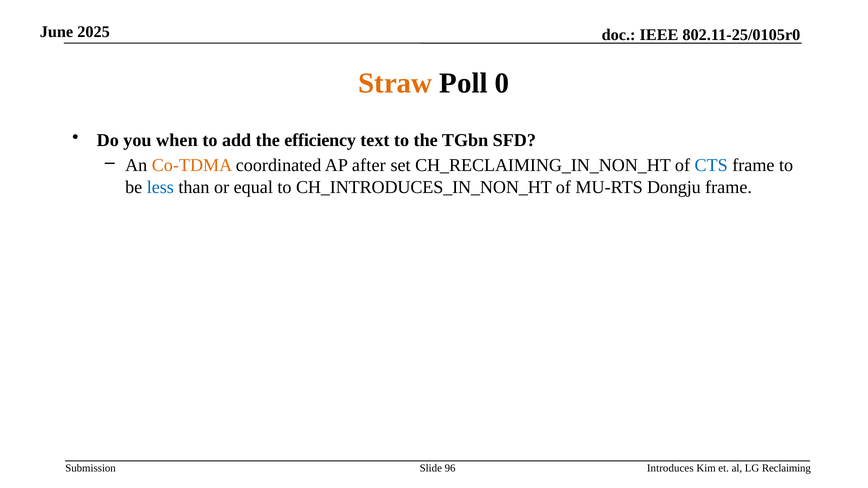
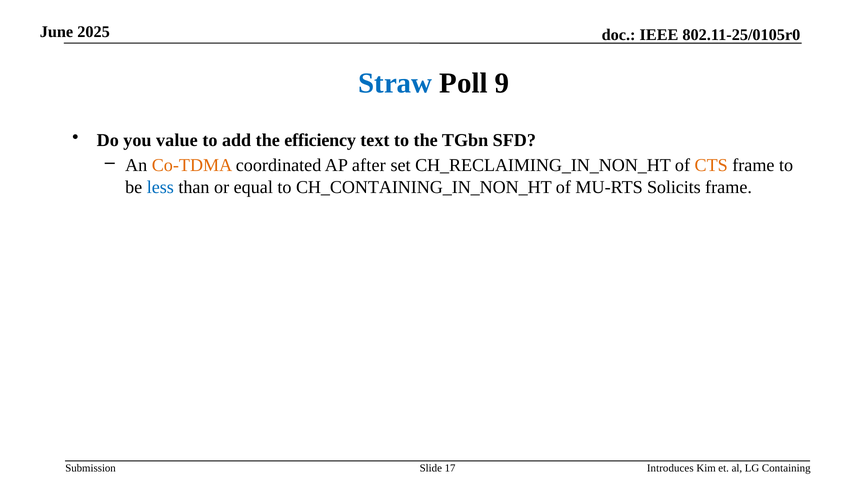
Straw colour: orange -> blue
0: 0 -> 9
when: when -> value
CTS colour: blue -> orange
CH_INTRODUCES_IN_NON_HT: CH_INTRODUCES_IN_NON_HT -> CH_CONTAINING_IN_NON_HT
Dongju: Dongju -> Solicits
96: 96 -> 17
Reclaiming: Reclaiming -> Containing
